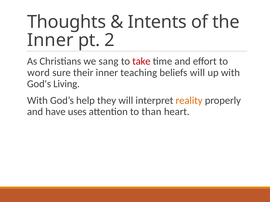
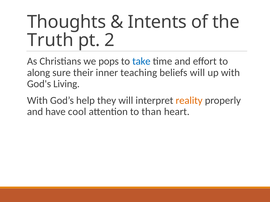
Inner at (50, 40): Inner -> Truth
sang: sang -> pops
take colour: red -> blue
word: word -> along
uses: uses -> cool
